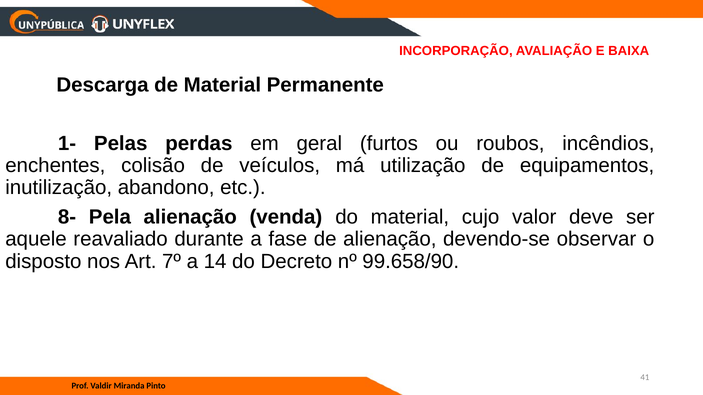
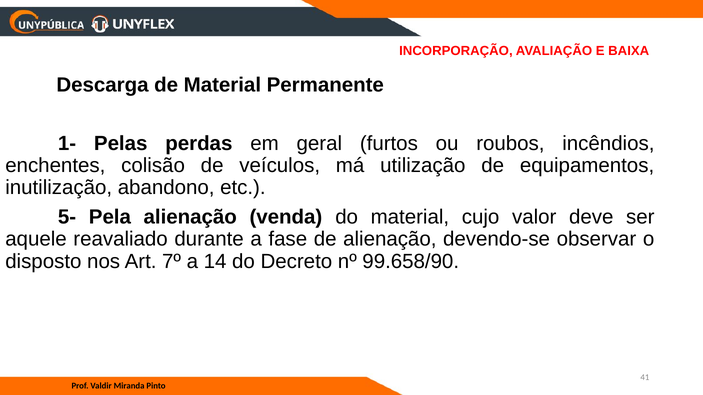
8-: 8- -> 5-
